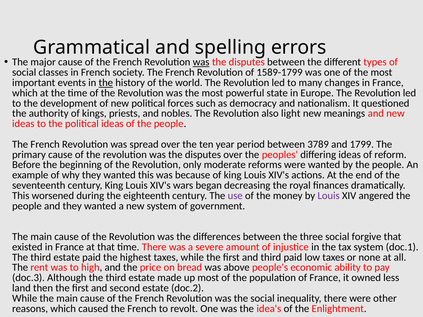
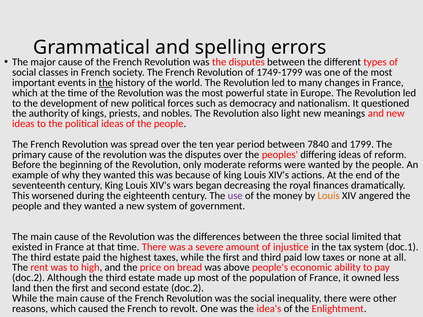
was at (201, 62) underline: present -> none
1589-1799: 1589-1799 -> 1749-1799
3789: 3789 -> 7840
Louis at (329, 196) colour: purple -> orange
forgive: forgive -> limited
doc.3 at (28, 278): doc.3 -> doc.2
